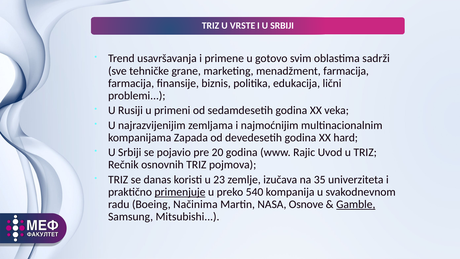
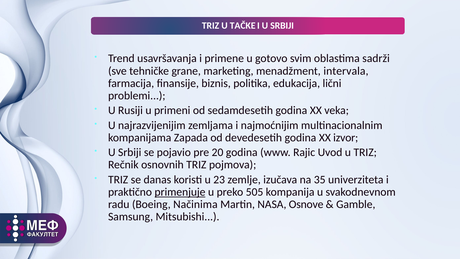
VRSTE: VRSTE -> TAČKE
farmacija at (346, 71): farmacija -> intervala
hard: hard -> izvor
540: 540 -> 505
Gamble underline: present -> none
